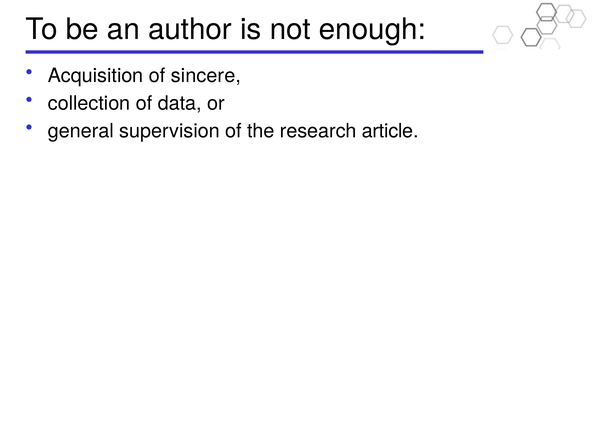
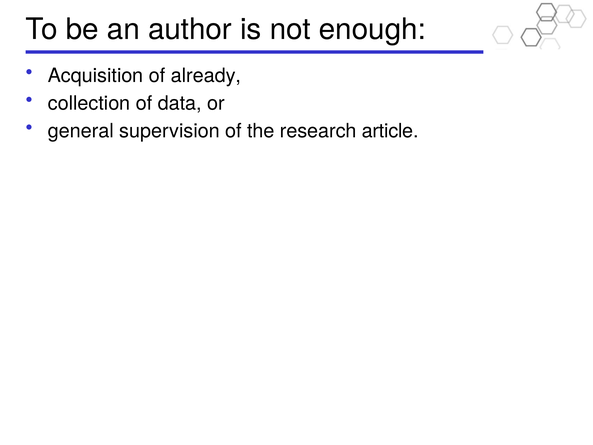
sincere: sincere -> already
